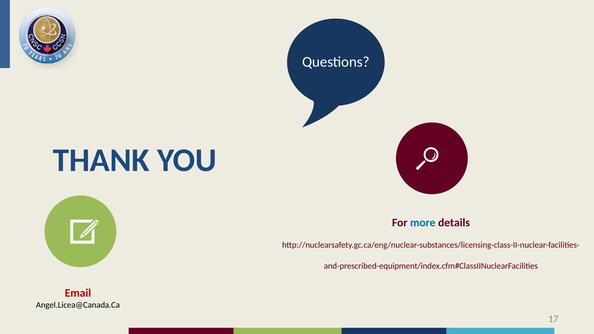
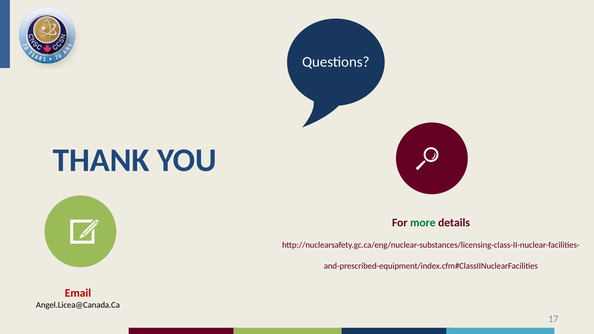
more colour: blue -> green
